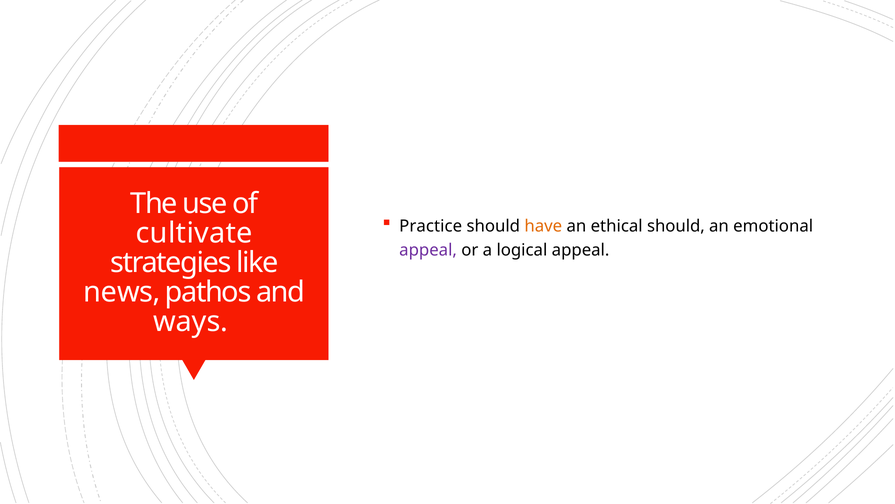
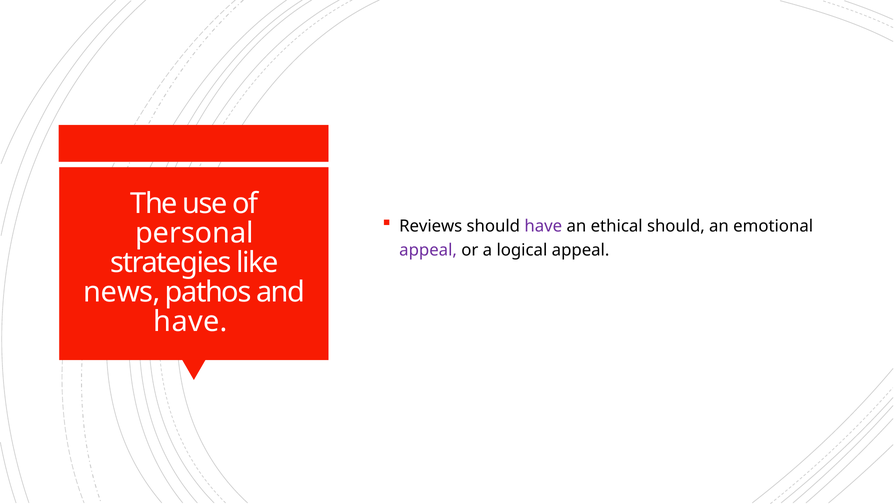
Practice: Practice -> Reviews
have at (543, 226) colour: orange -> purple
cultivate: cultivate -> personal
ways at (191, 321): ways -> have
